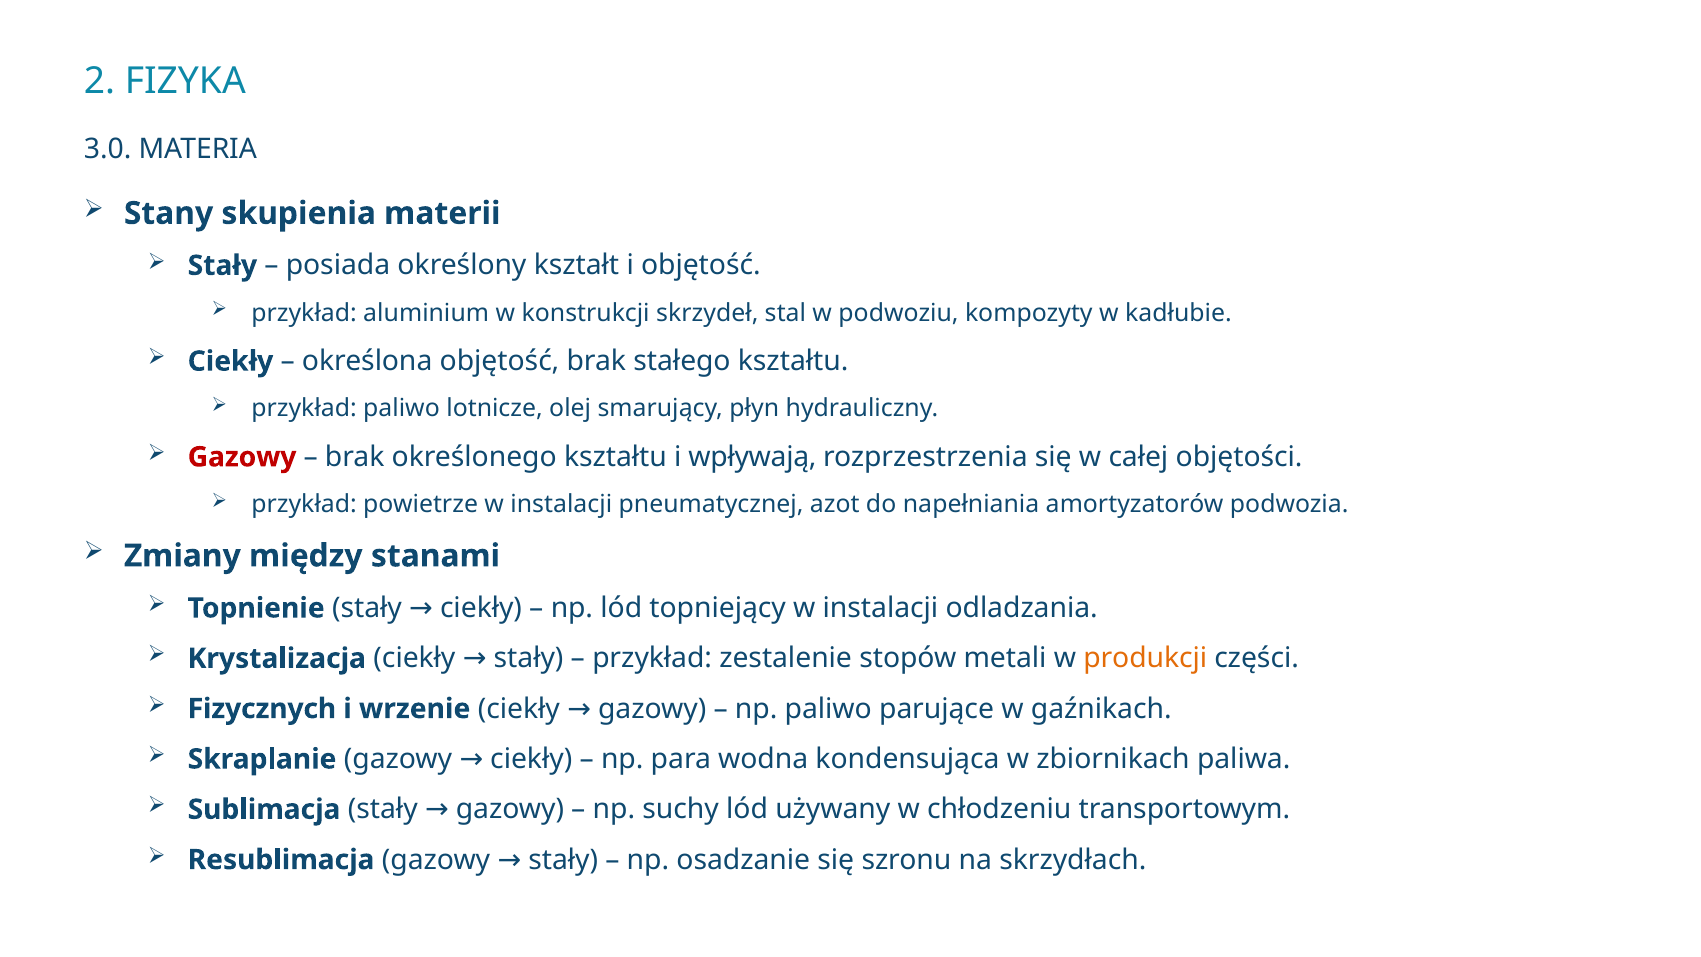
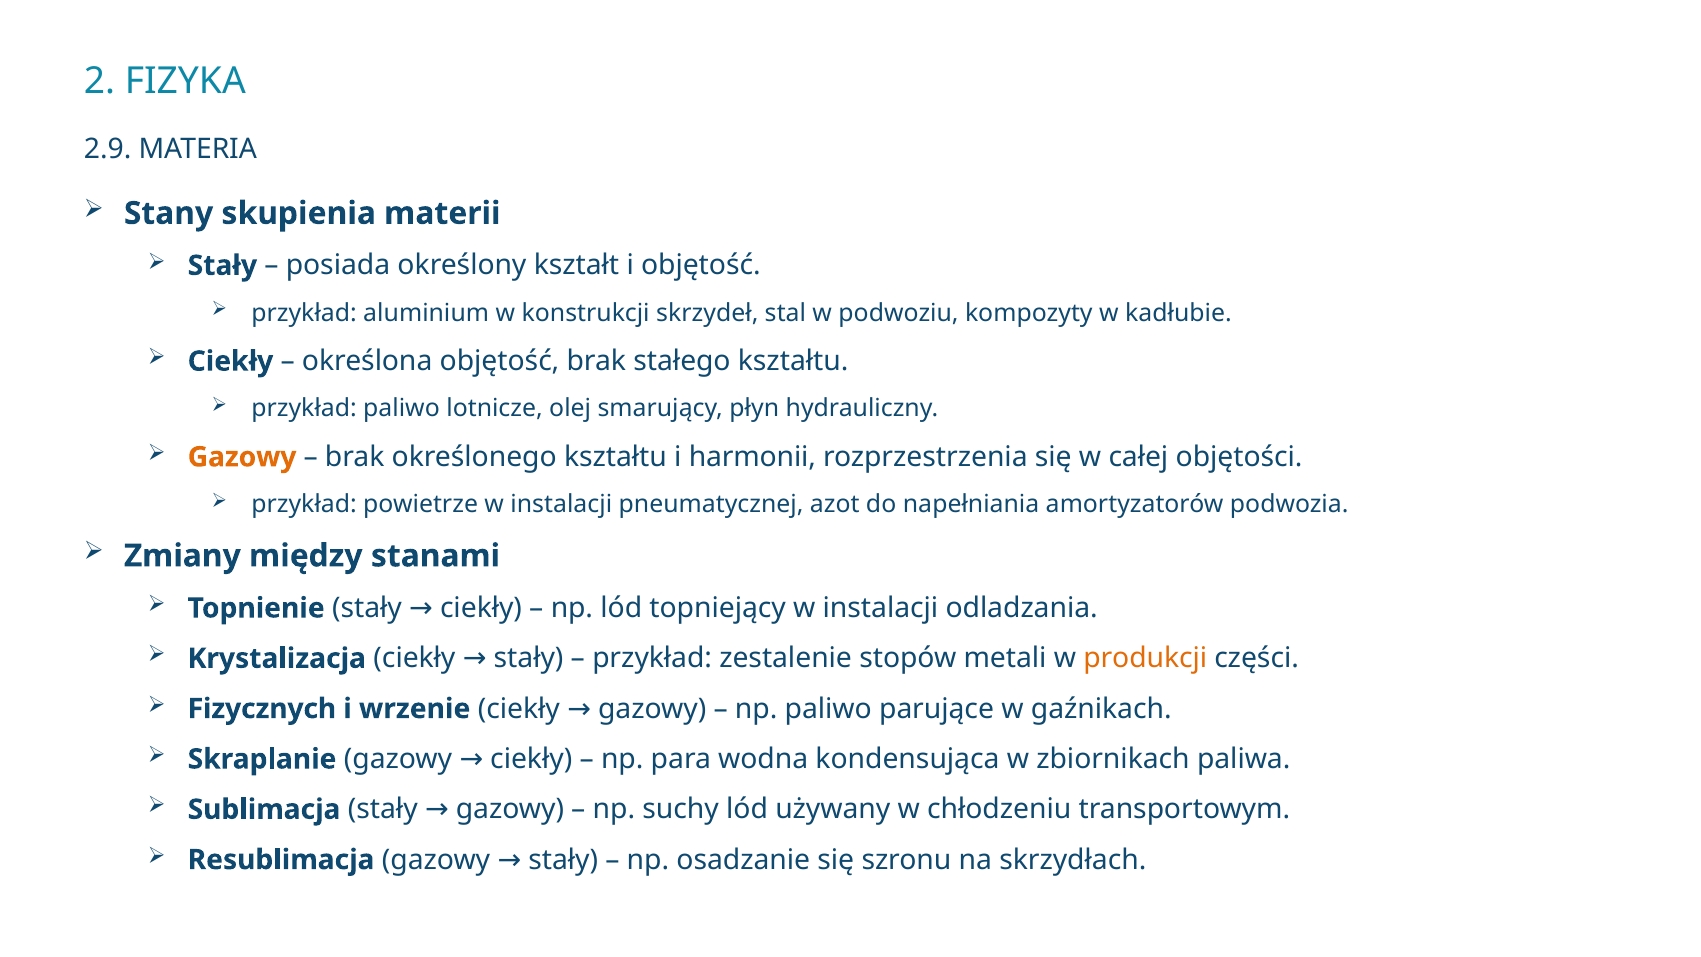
3.0: 3.0 -> 2.9
Gazowy at (242, 457) colour: red -> orange
wpływają: wpływają -> harmonii
